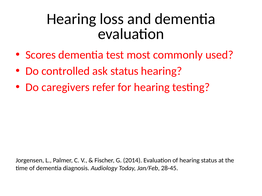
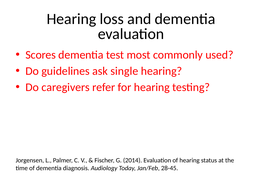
controlled: controlled -> guidelines
ask status: status -> single
